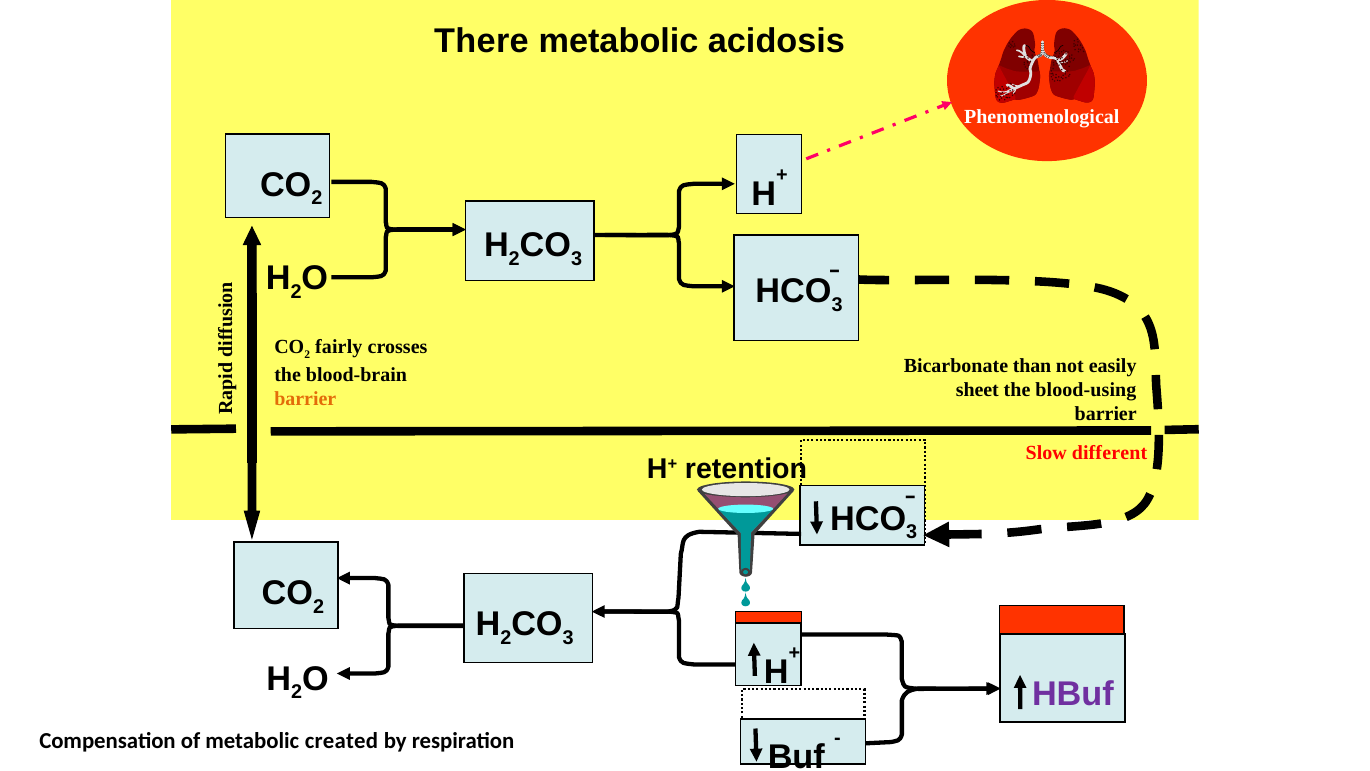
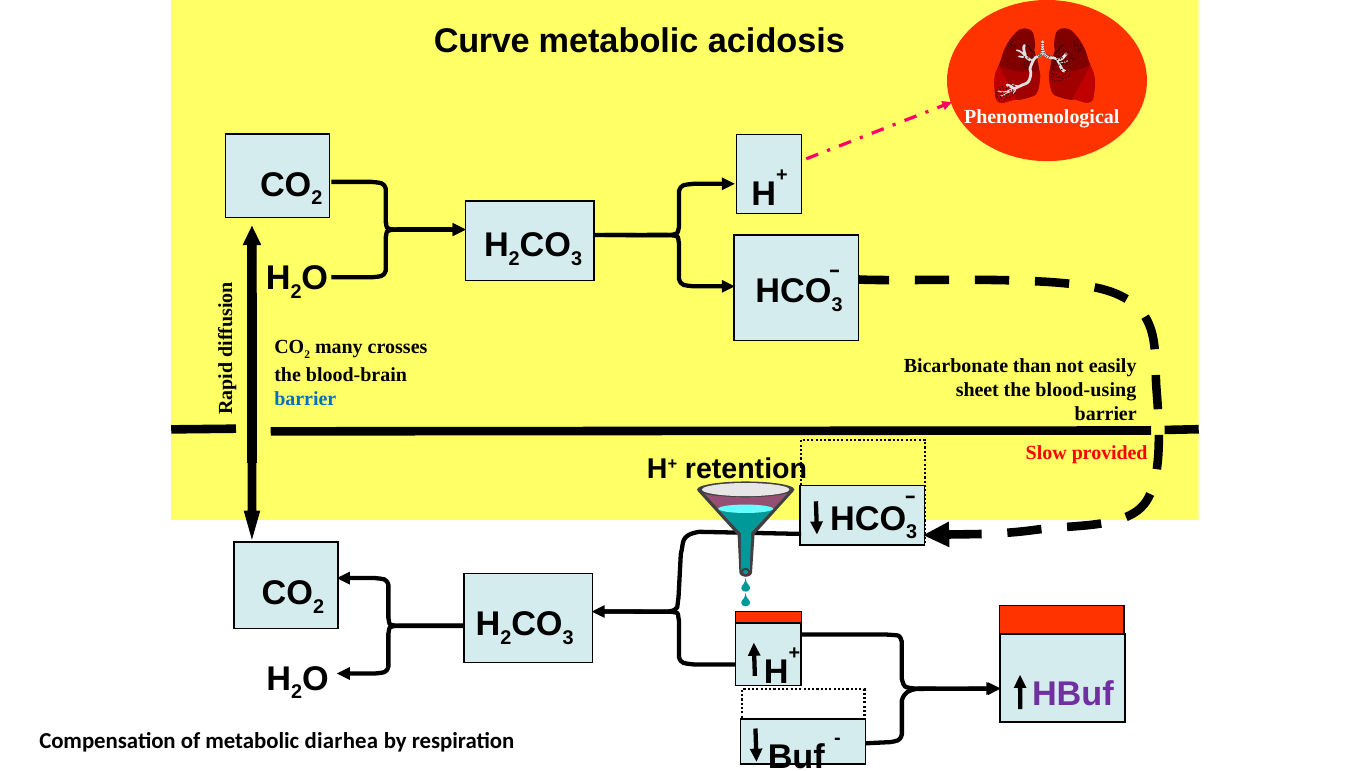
There: There -> Curve
fairly: fairly -> many
barrier at (305, 398) colour: orange -> blue
different: different -> provided
created: created -> diarhea
